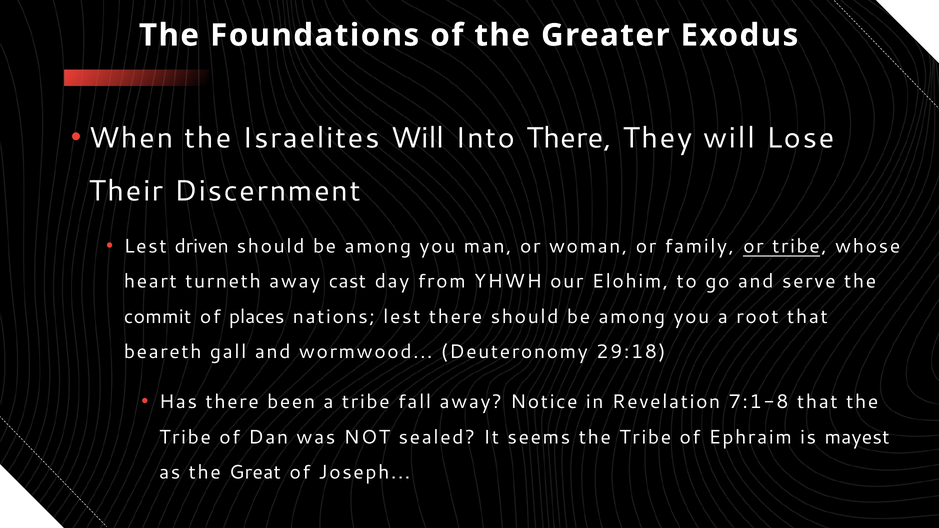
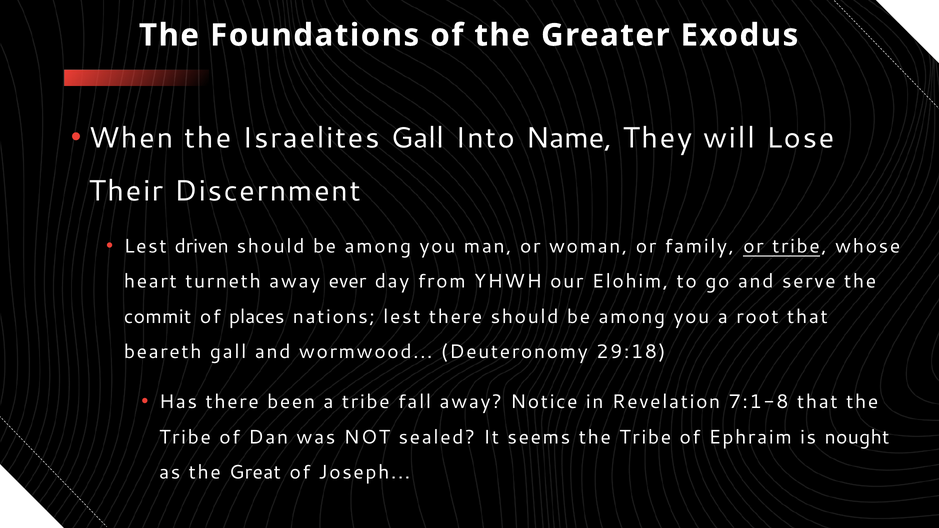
Israelites Will: Will -> Gall
Into There: There -> Name
cast: cast -> ever
mayest: mayest -> nought
